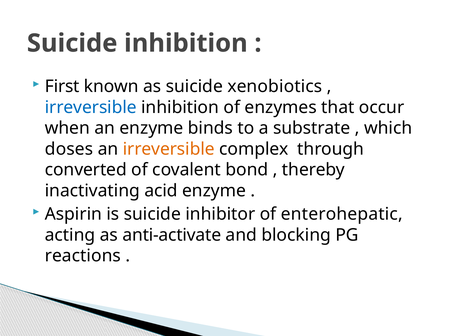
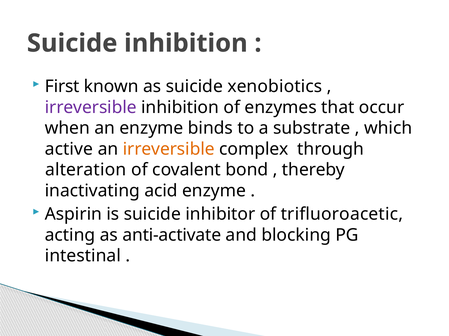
irreversible at (91, 108) colour: blue -> purple
doses: doses -> active
converted: converted -> alteration
enterohepatic: enterohepatic -> trifluoroacetic
reactions: reactions -> intestinal
